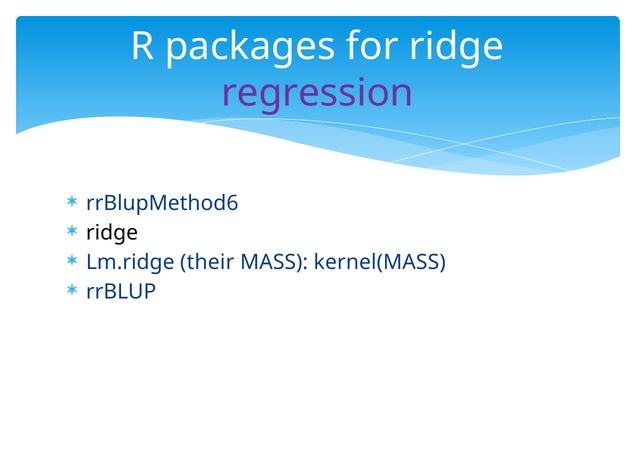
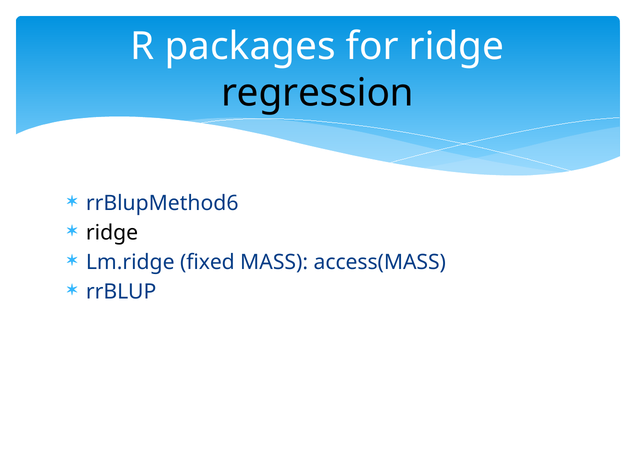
regression colour: purple -> black
their: their -> fixed
kernel(MASS: kernel(MASS -> access(MASS
